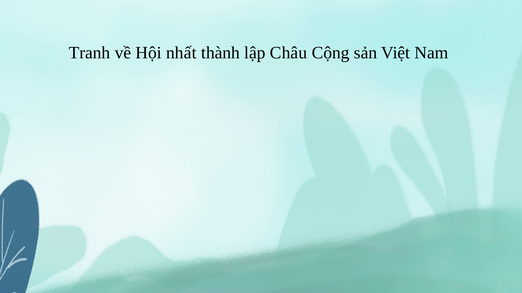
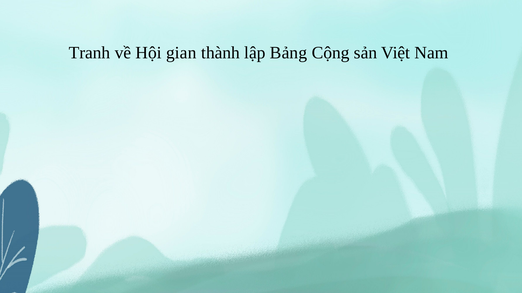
nhất: nhất -> gian
Châu: Châu -> Bảng
